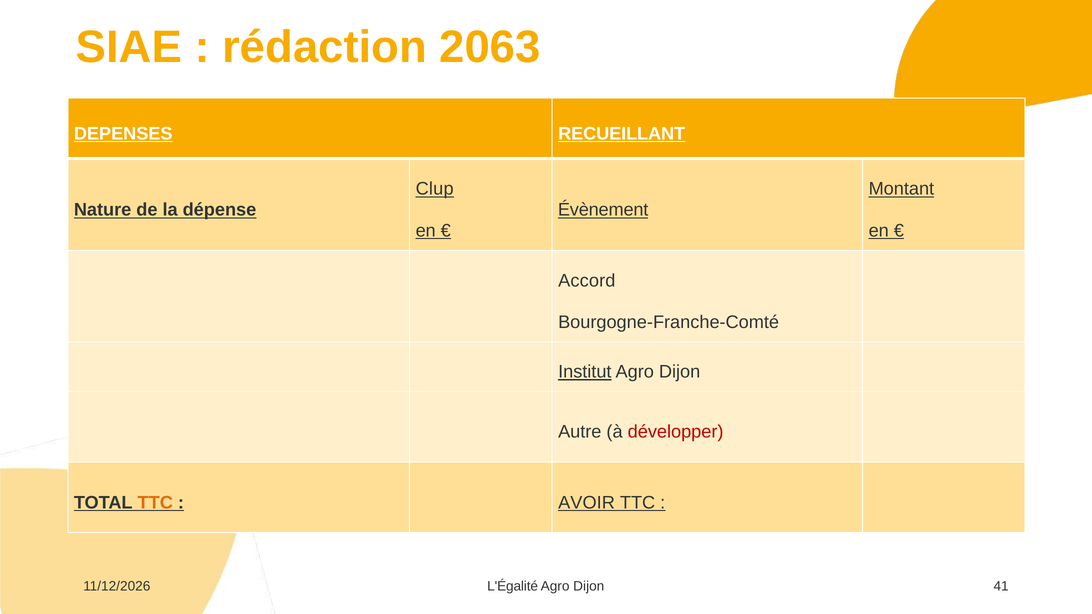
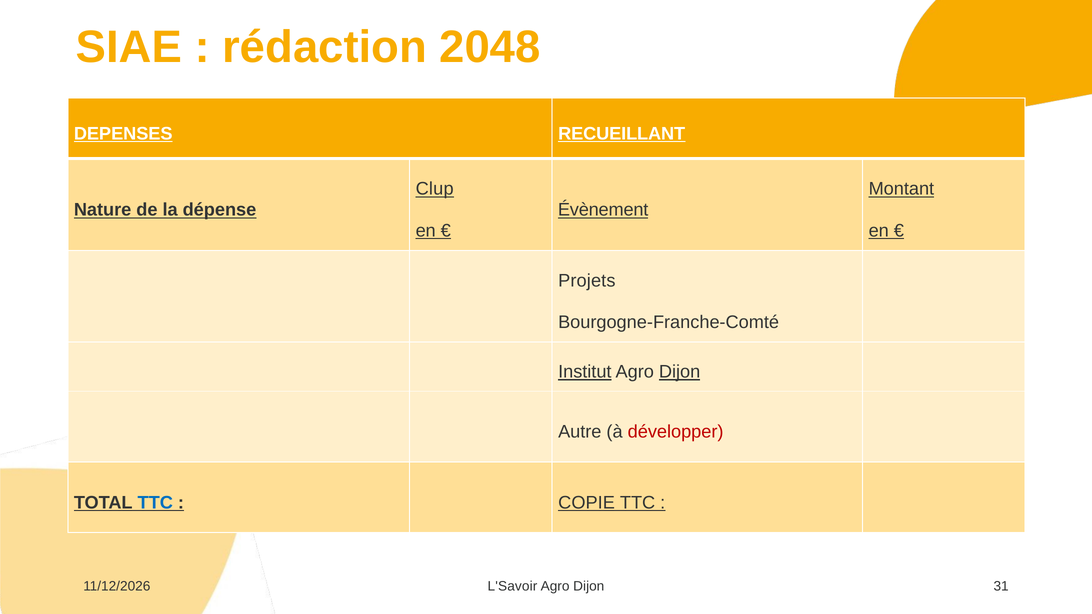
2063: 2063 -> 2048
Accord: Accord -> Projets
Dijon at (680, 372) underline: none -> present
TTC at (155, 503) colour: orange -> blue
AVOIR: AVOIR -> COPIE
L'Égalité: L'Égalité -> L'Savoir
41: 41 -> 31
